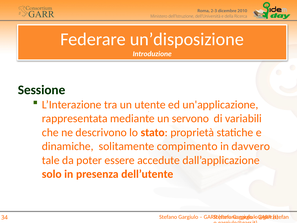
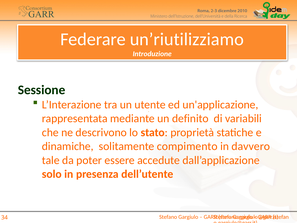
un’disposizione: un’disposizione -> un’riutilizziamo
servono: servono -> definito
